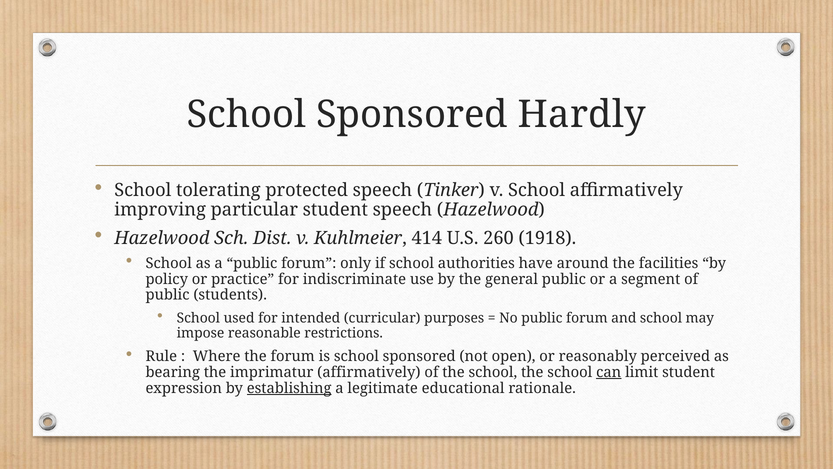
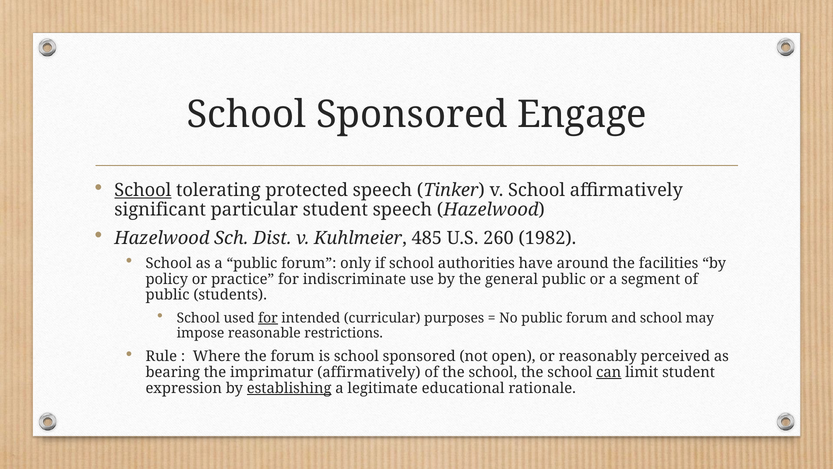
Hardly: Hardly -> Engage
School at (143, 190) underline: none -> present
improving: improving -> significant
414: 414 -> 485
1918: 1918 -> 1982
for at (268, 318) underline: none -> present
